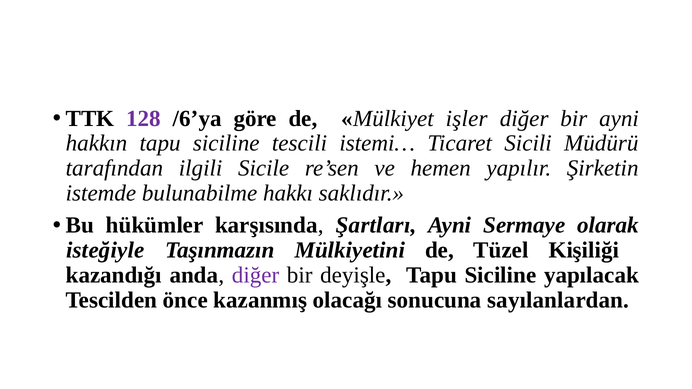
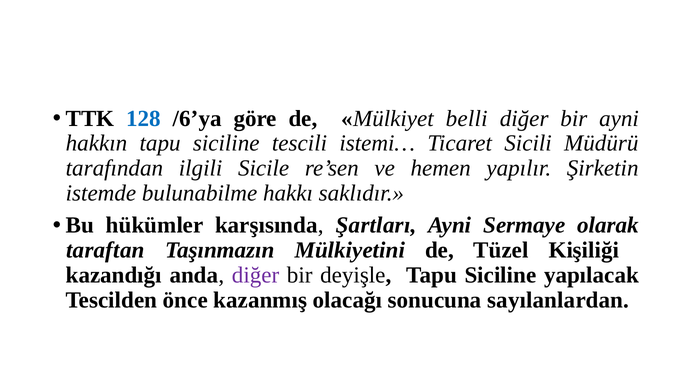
128 colour: purple -> blue
işler: işler -> belli
isteğiyle: isteğiyle -> taraftan
